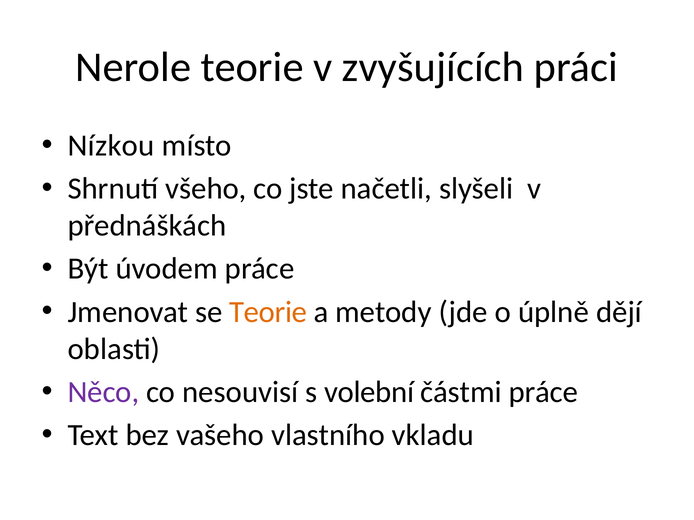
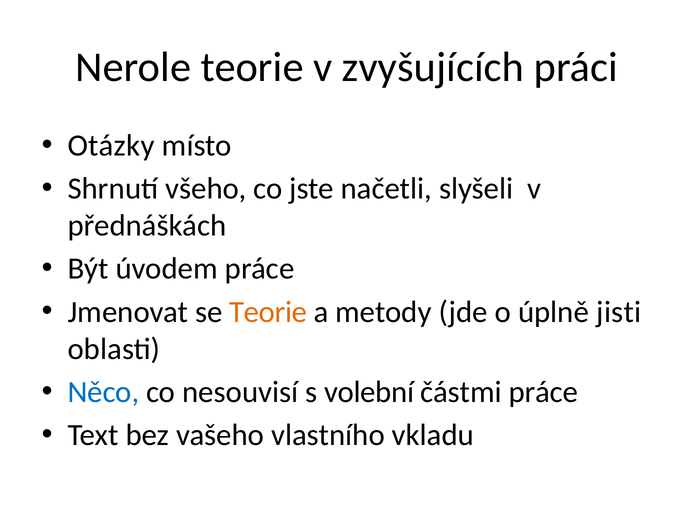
Nízkou: Nízkou -> Otázky
dějí: dějí -> jisti
Něco colour: purple -> blue
